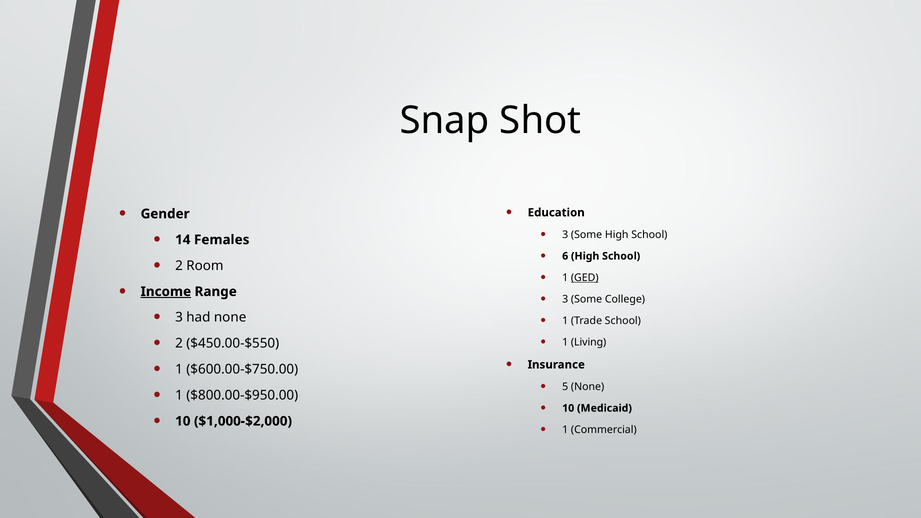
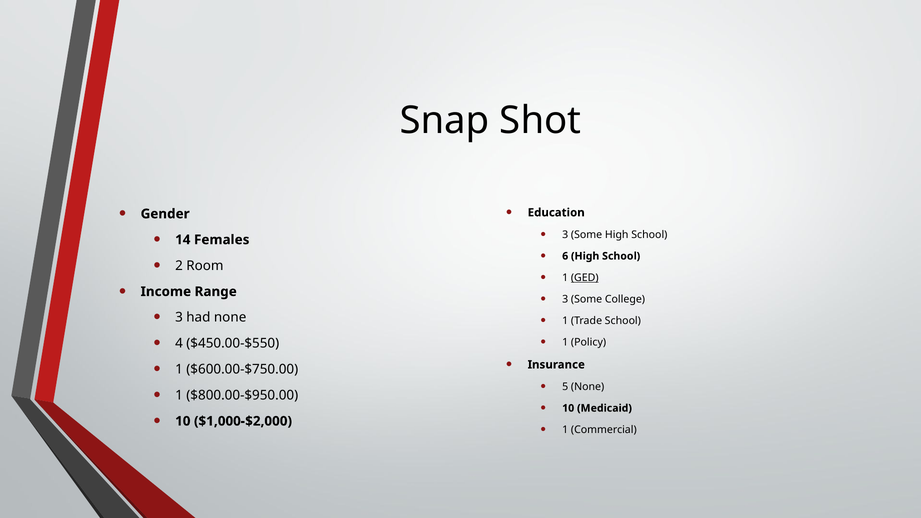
Income underline: present -> none
2 at (179, 343): 2 -> 4
Living: Living -> Policy
